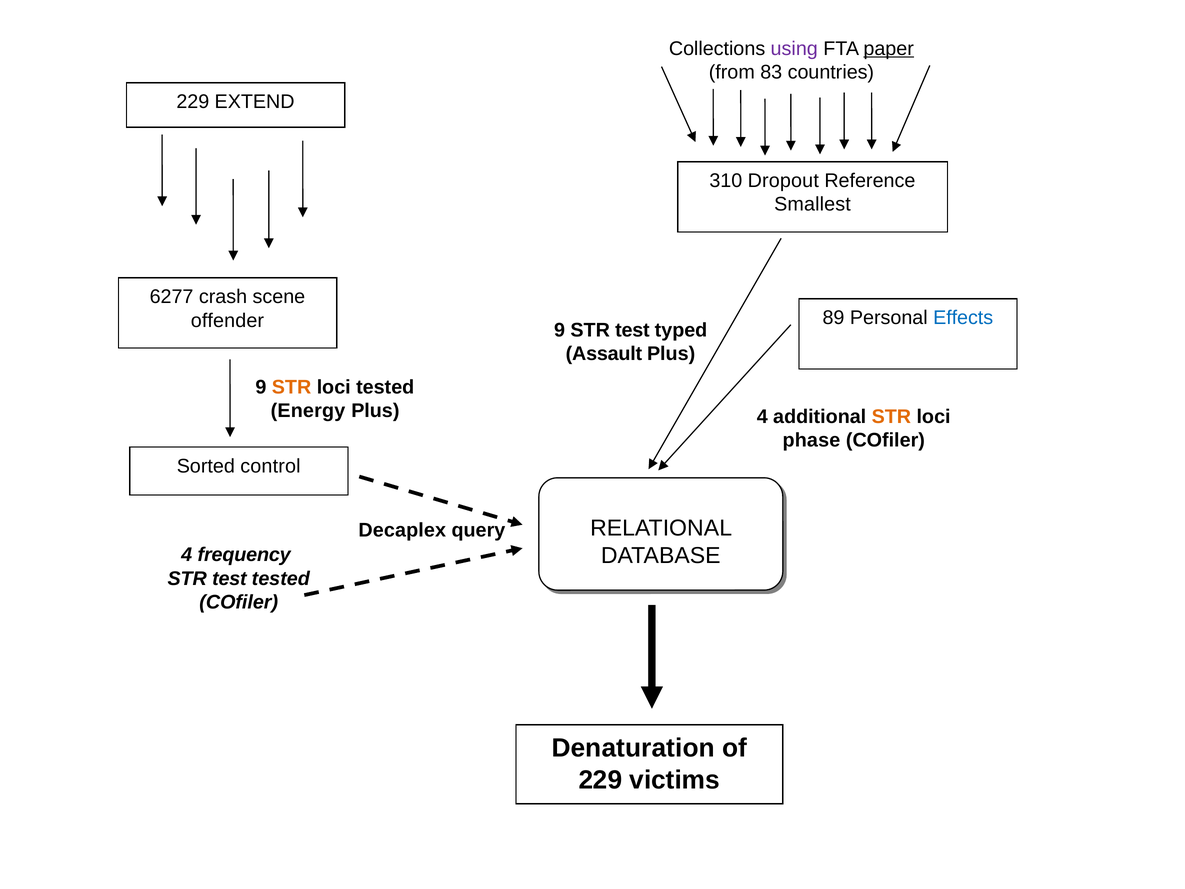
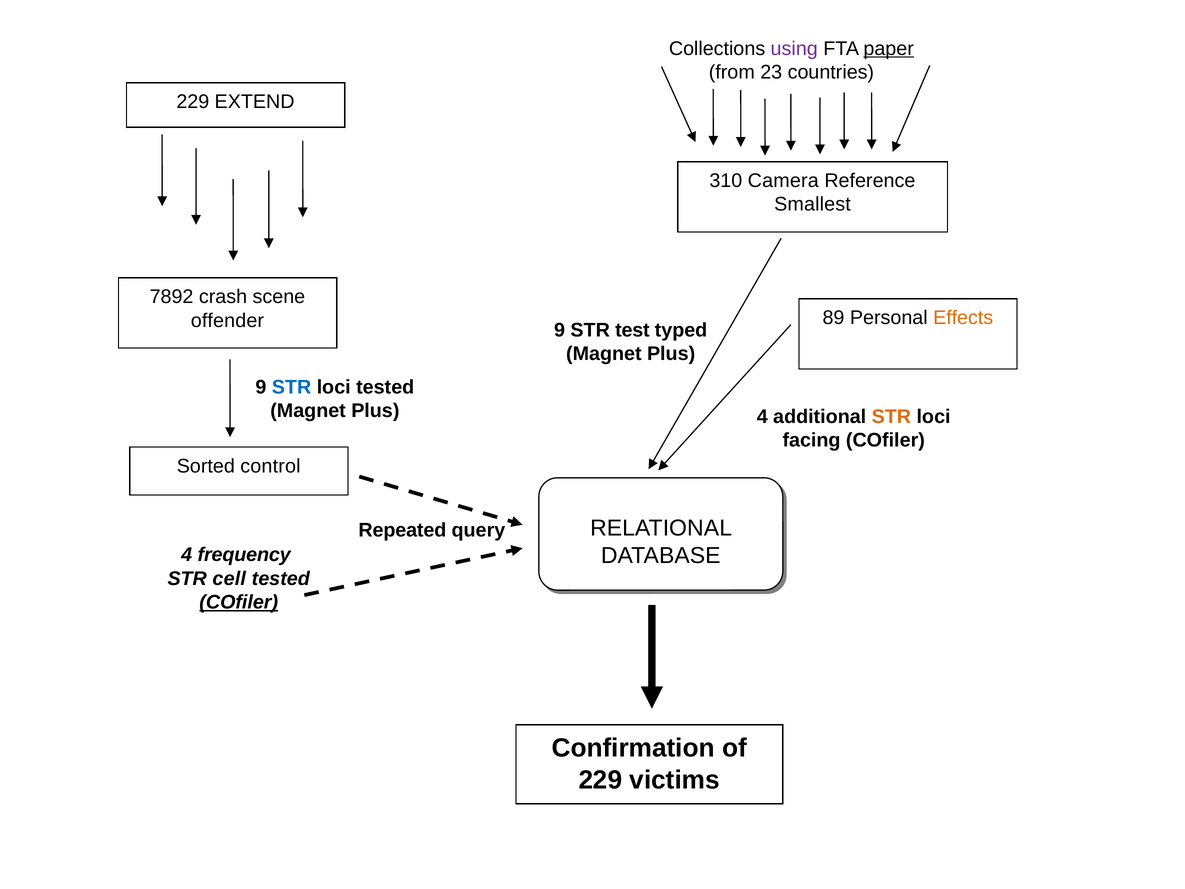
83: 83 -> 23
Dropout: Dropout -> Camera
6277: 6277 -> 7892
Effects colour: blue -> orange
Assault at (604, 354): Assault -> Magnet
STR at (292, 387) colour: orange -> blue
Energy at (308, 411): Energy -> Magnet
phase: phase -> facing
Decaplex: Decaplex -> Repeated
test at (229, 578): test -> cell
COfiler at (239, 602) underline: none -> present
Denaturation: Denaturation -> Confirmation
